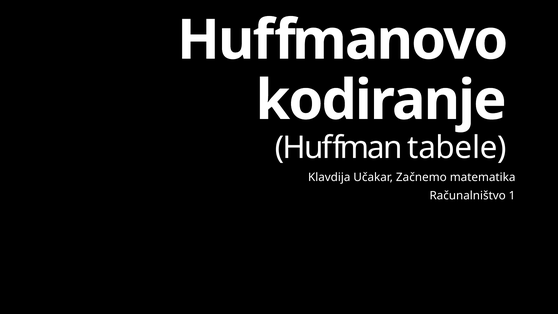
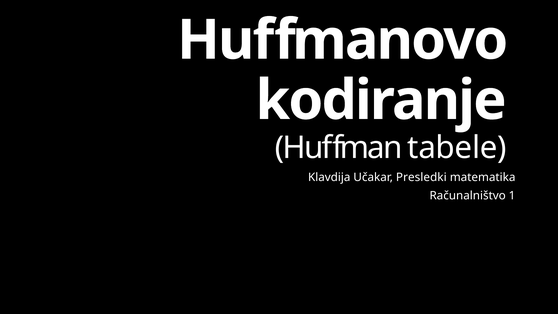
Začnemo: Začnemo -> Presledki
